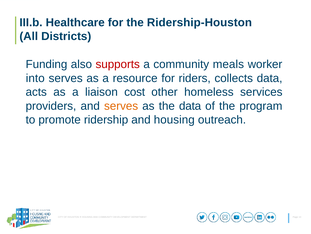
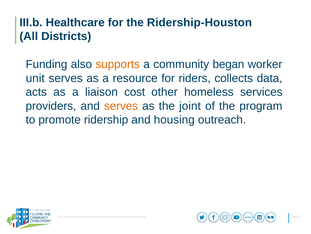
supports colour: red -> orange
meals: meals -> began
into: into -> unit
the data: data -> joint
